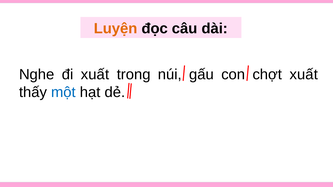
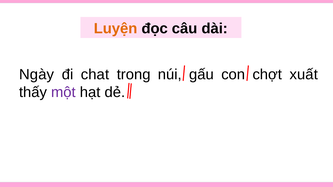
Nghe: Nghe -> Ngày
đi xuất: xuất -> chat
một colour: blue -> purple
